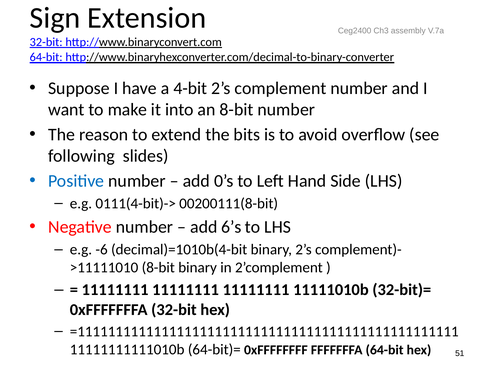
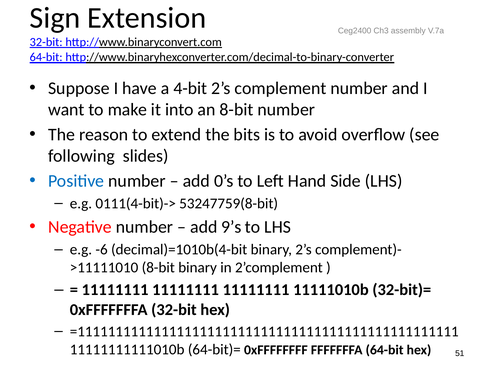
00200111(8-bit: 00200111(8-bit -> 53247759(8-bit
6’s: 6’s -> 9’s
